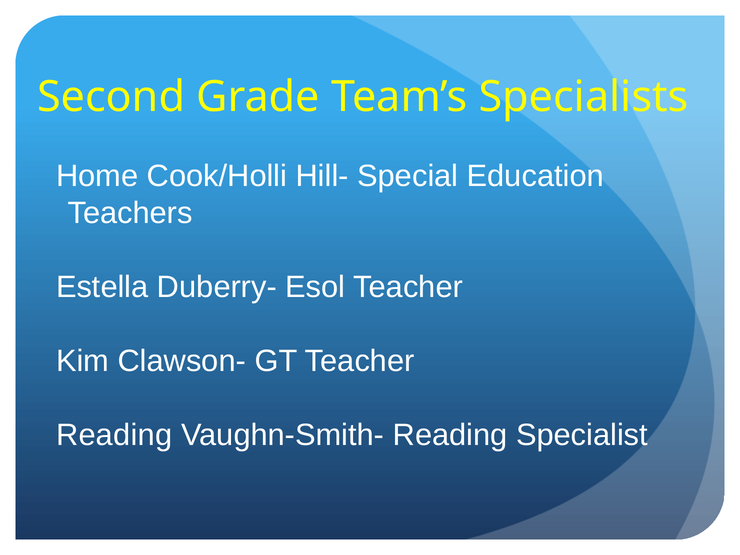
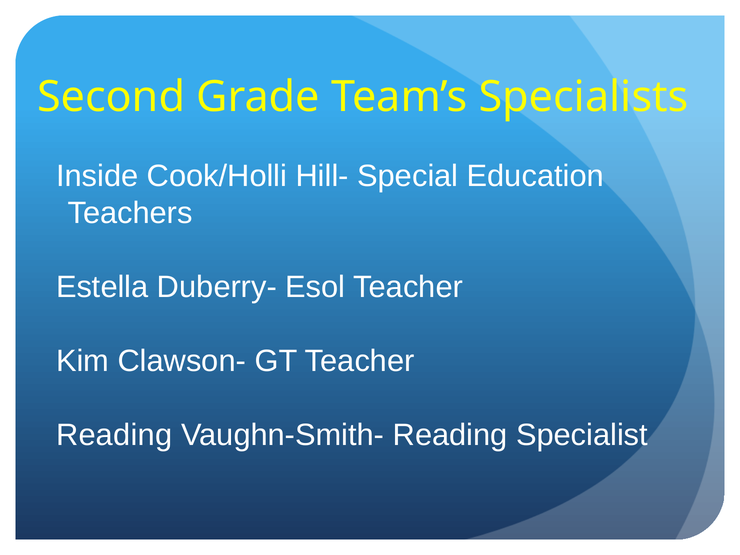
Home: Home -> Inside
